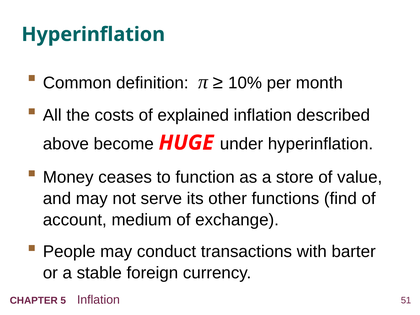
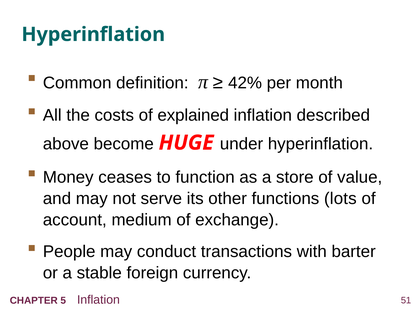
10%: 10% -> 42%
find: find -> lots
